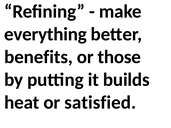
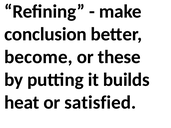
everything: everything -> conclusion
benefits: benefits -> become
those: those -> these
